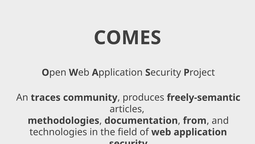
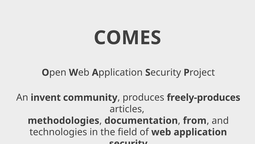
traces: traces -> invent
freely-semantic: freely-semantic -> freely-produces
